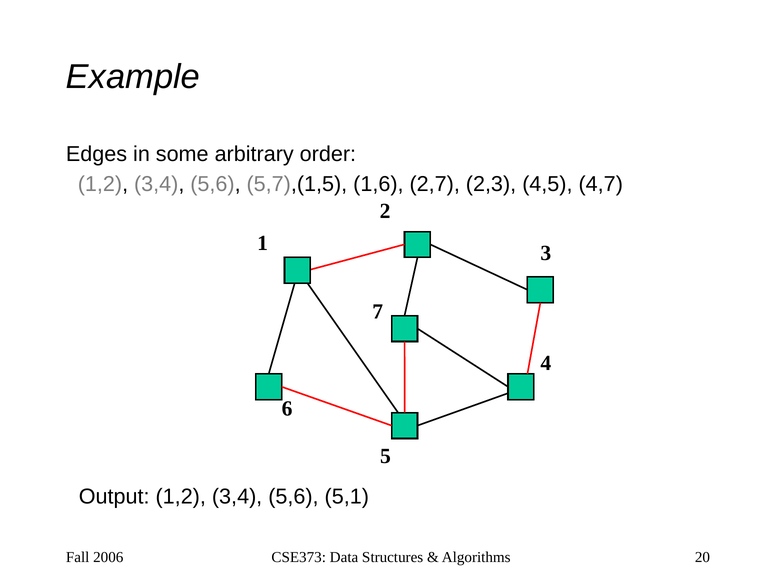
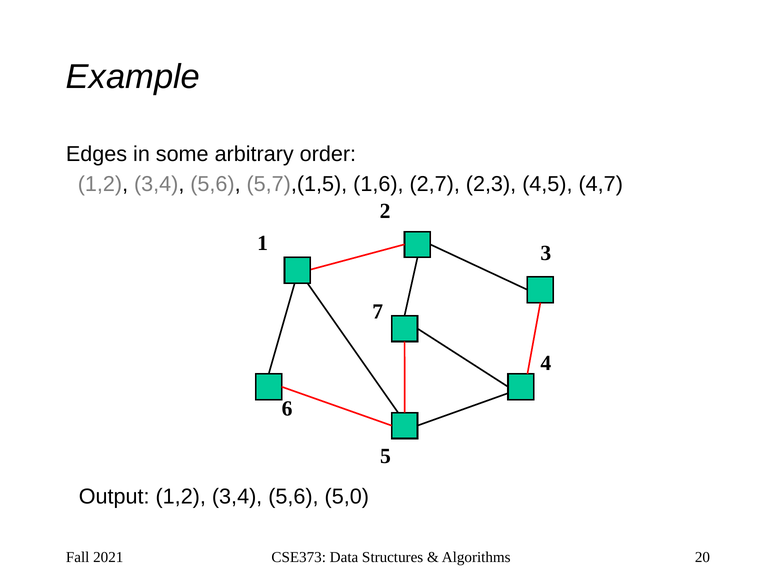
5,1: 5,1 -> 5,0
2006: 2006 -> 2021
